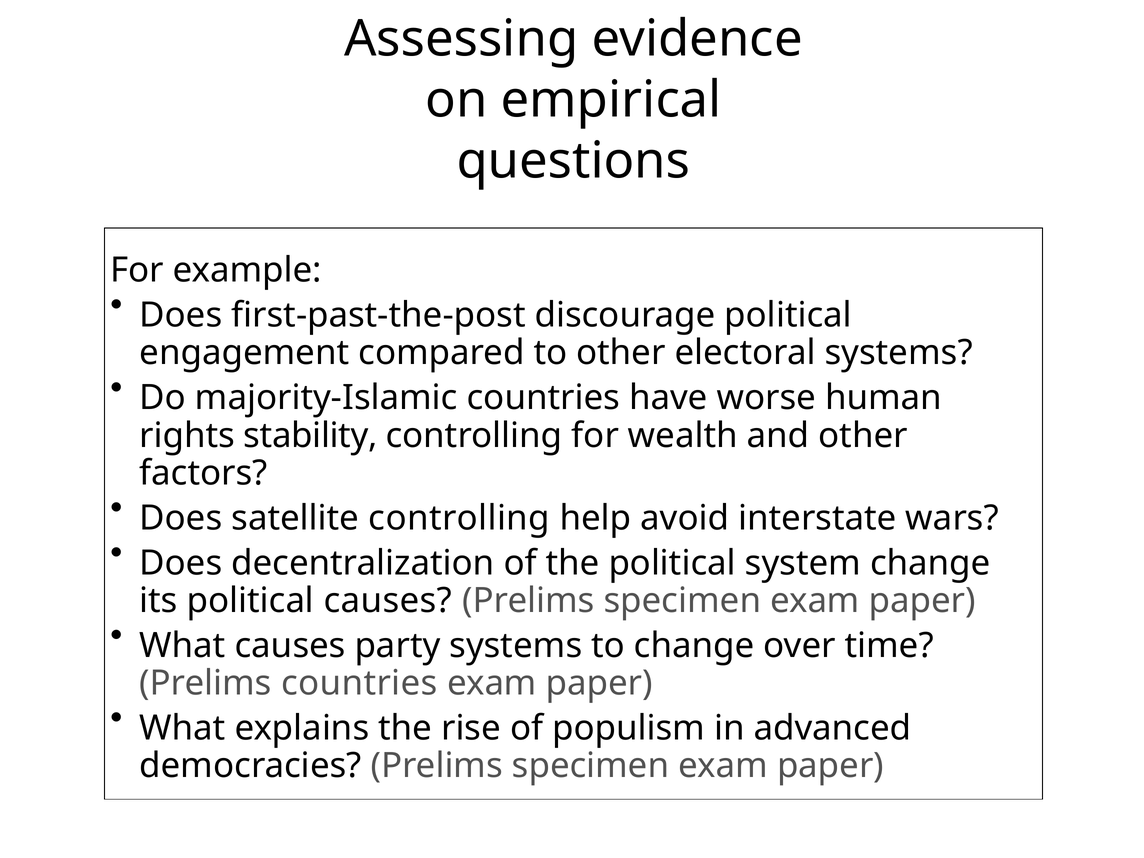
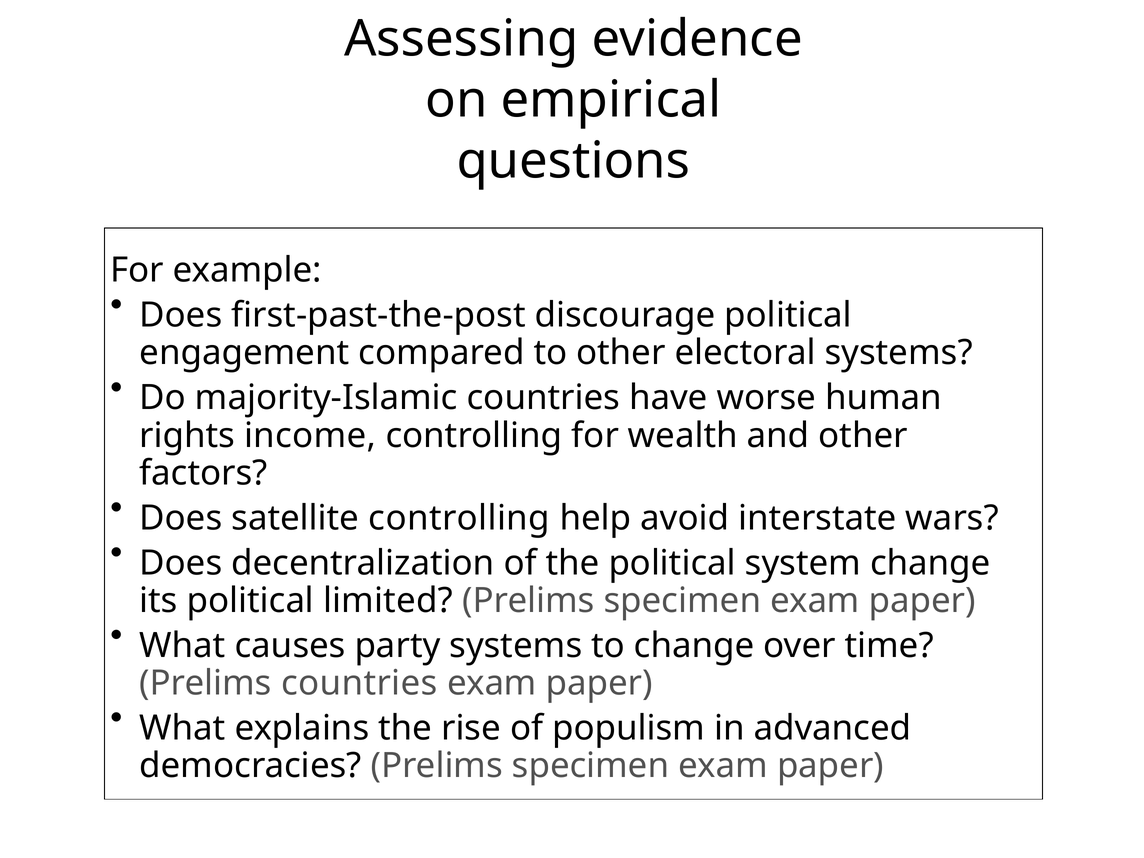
stability: stability -> income
political causes: causes -> limited
